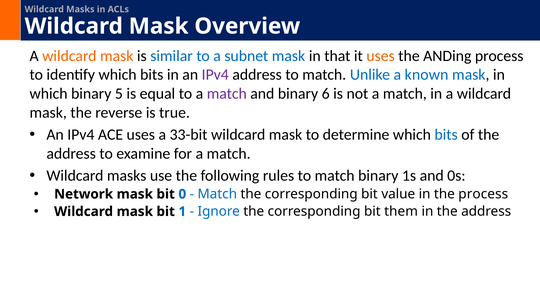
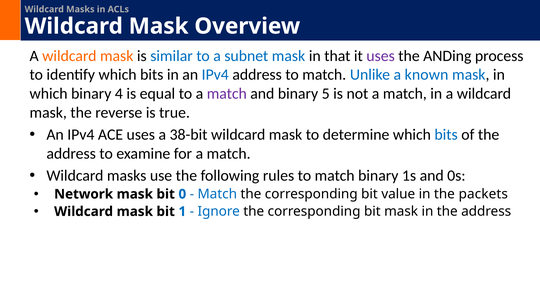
uses at (381, 56) colour: orange -> purple
IPv4 at (215, 75) colour: purple -> blue
5: 5 -> 4
6: 6 -> 5
33-bit: 33-bit -> 38-bit
the process: process -> packets
bit them: them -> mask
